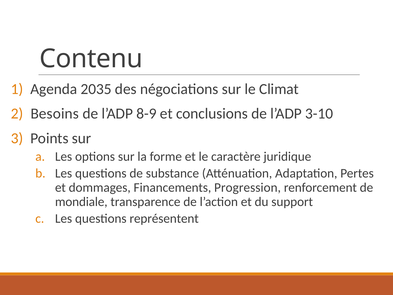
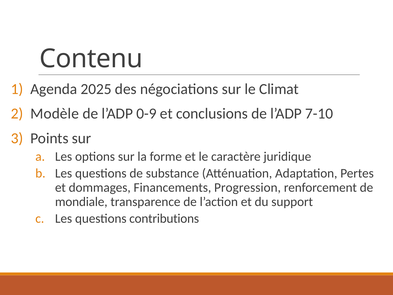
2035: 2035 -> 2025
Besoins: Besoins -> Modèle
8-9: 8-9 -> 0-9
3-10: 3-10 -> 7-10
représentent: représentent -> contributions
